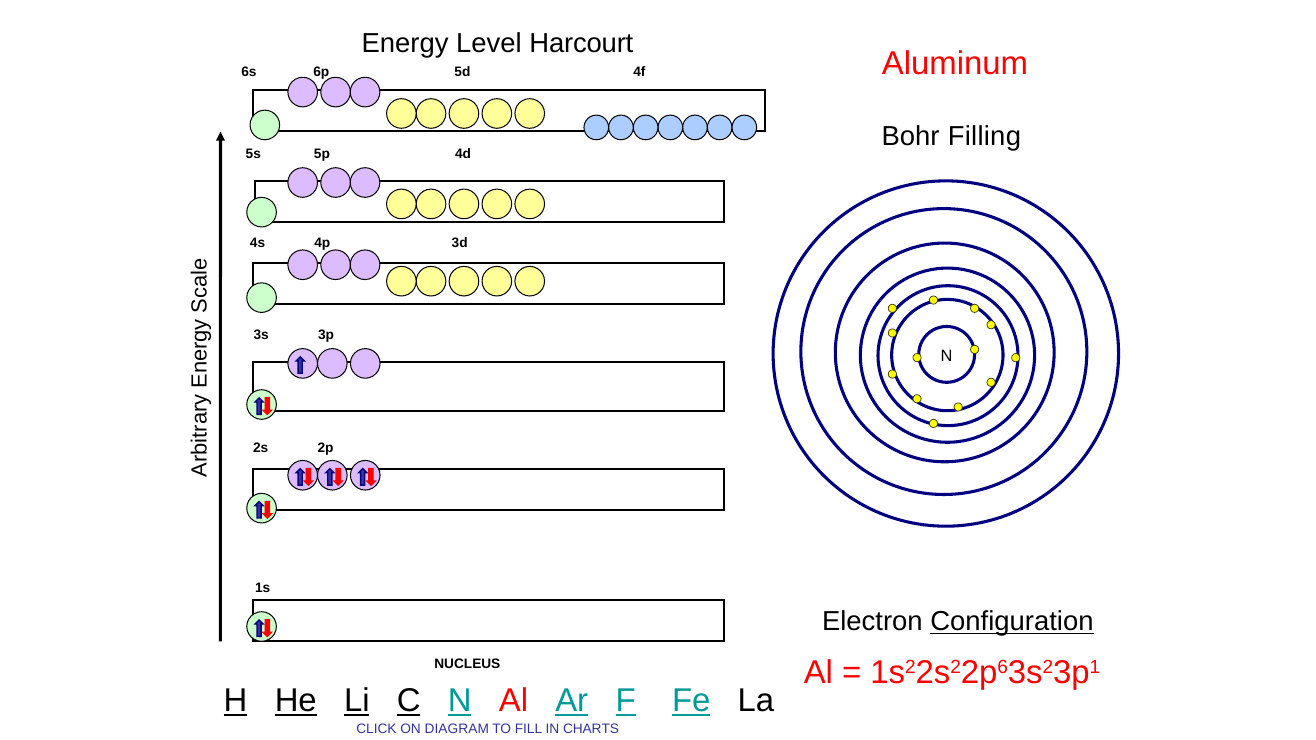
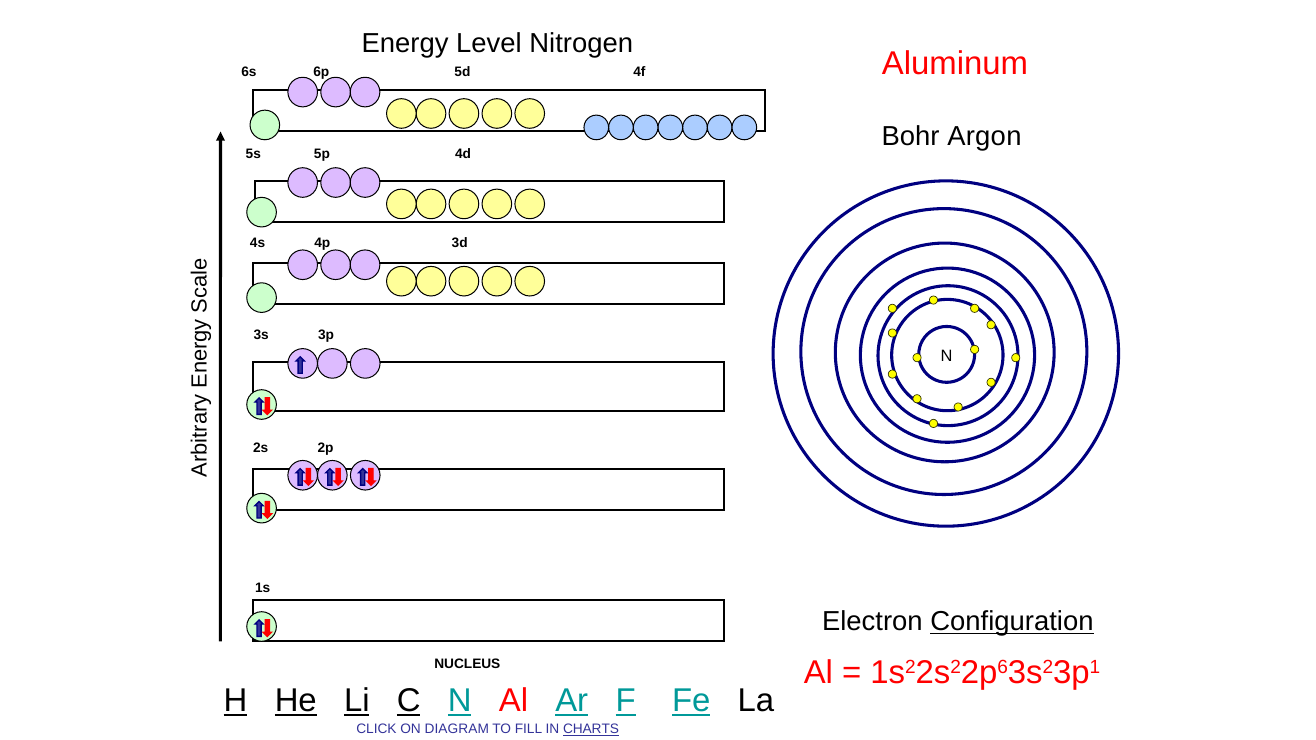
Harcourt: Harcourt -> Nitrogen
Filling: Filling -> Argon
CHARTS underline: none -> present
